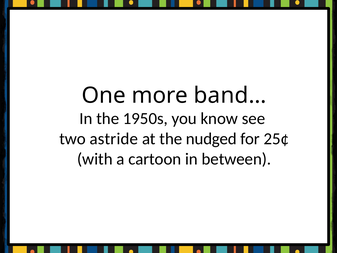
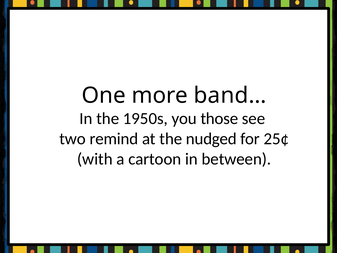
know: know -> those
astride: astride -> remind
